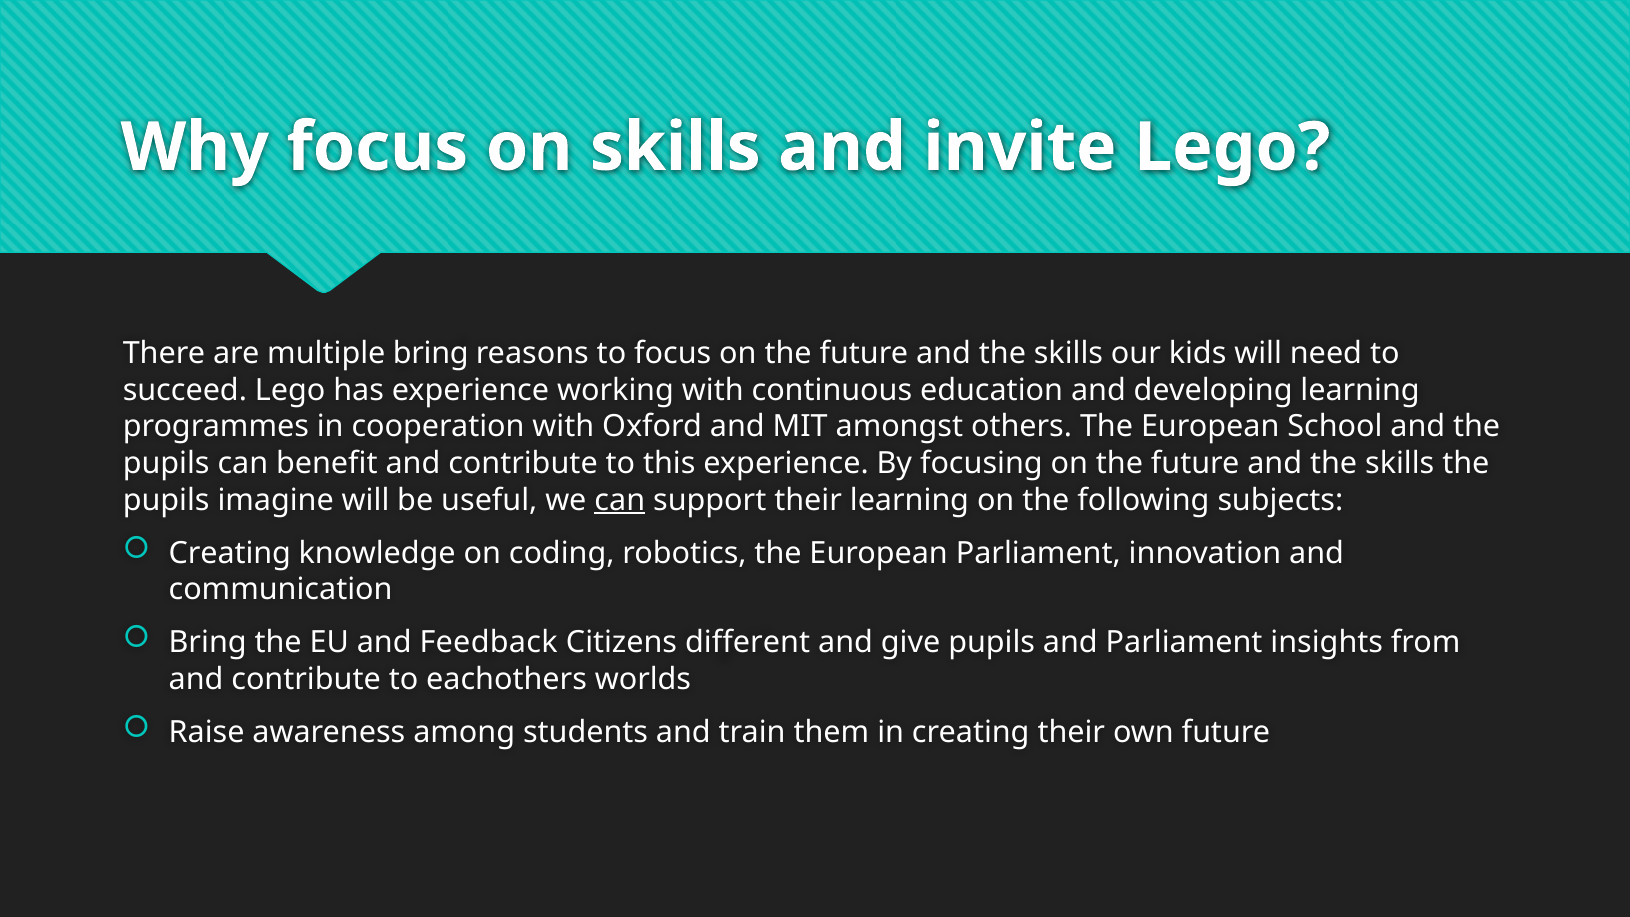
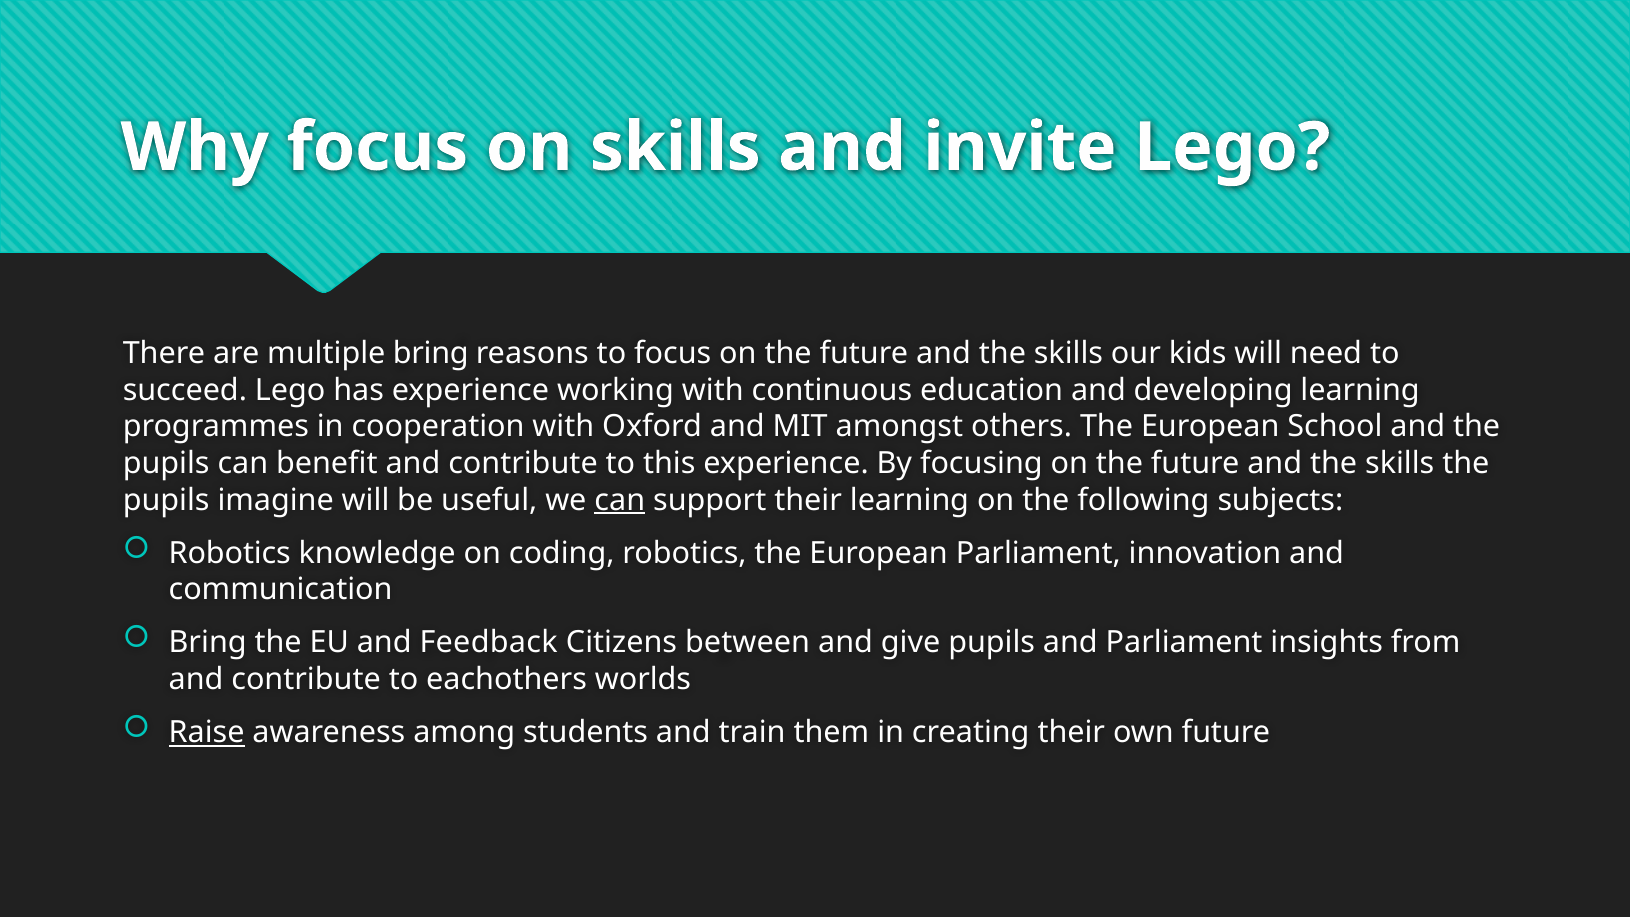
Creating at (230, 553): Creating -> Robotics
different: different -> between
Raise underline: none -> present
